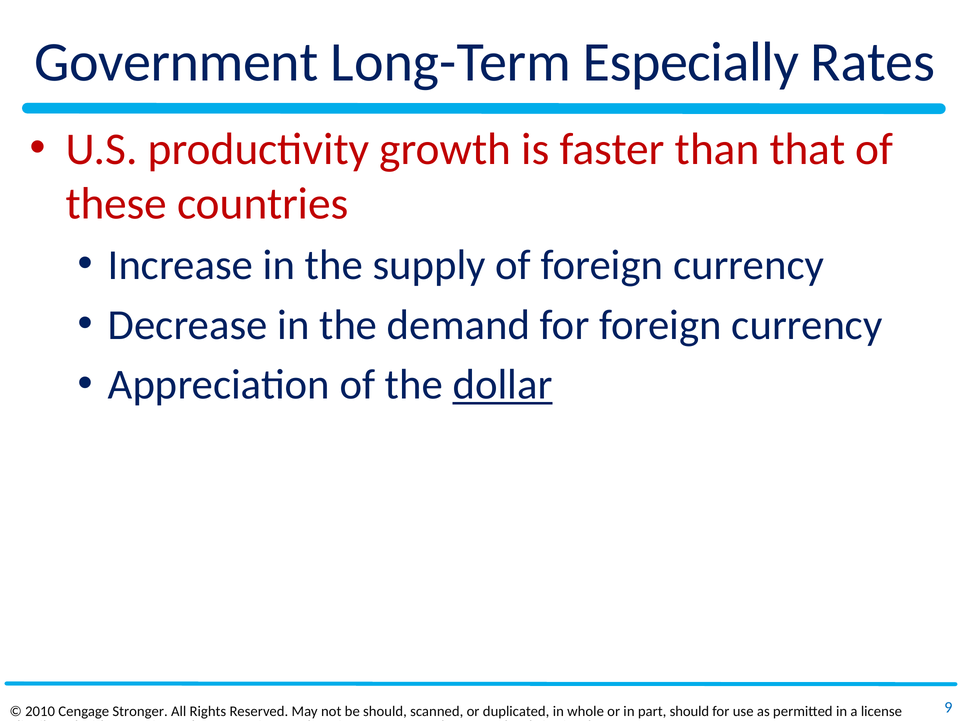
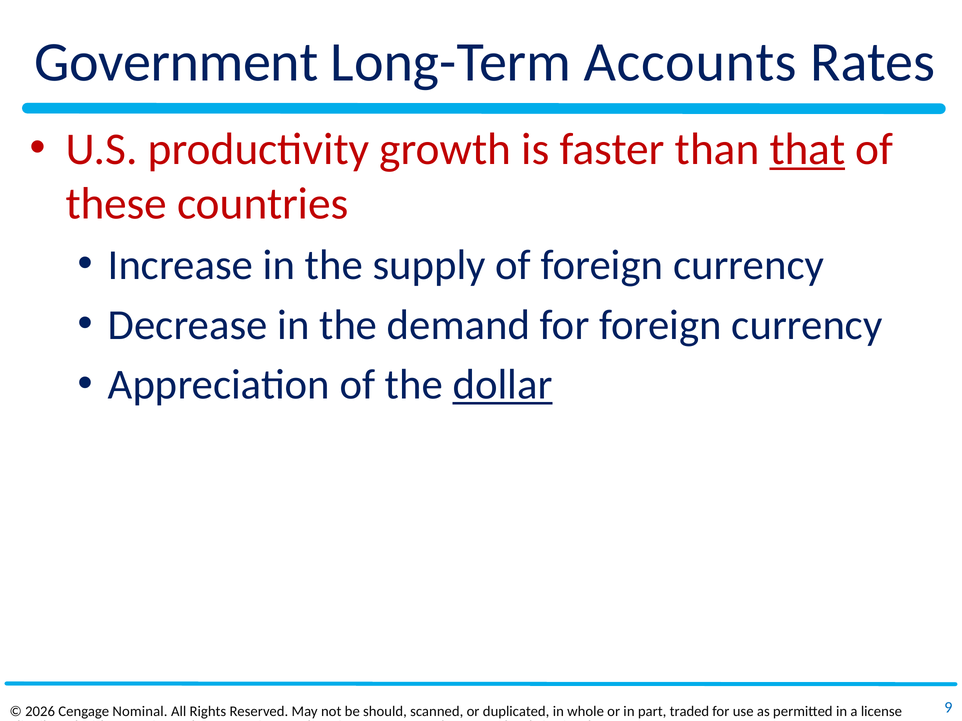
Especially: Especially -> Accounts
that underline: none -> present
2010: 2010 -> 2026
Stronger: Stronger -> Nominal
part should: should -> traded
